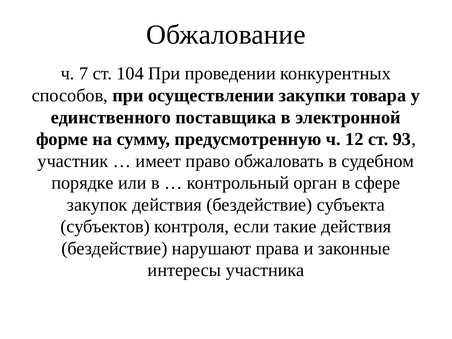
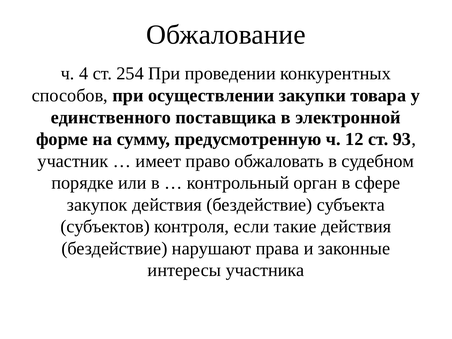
7: 7 -> 4
104: 104 -> 254
